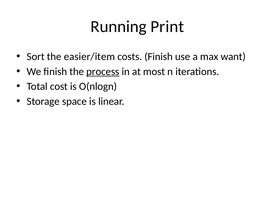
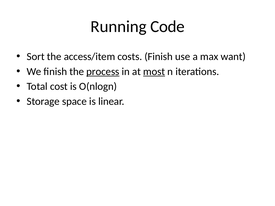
Print: Print -> Code
easier/item: easier/item -> access/item
most underline: none -> present
